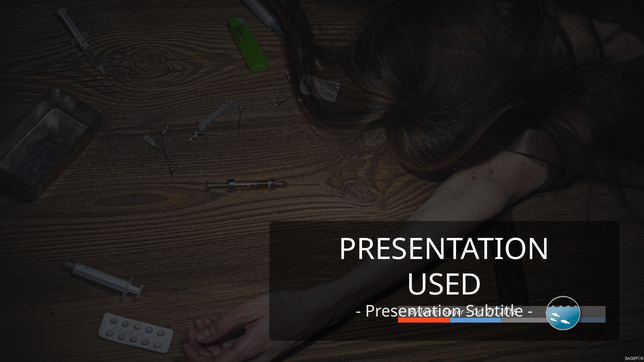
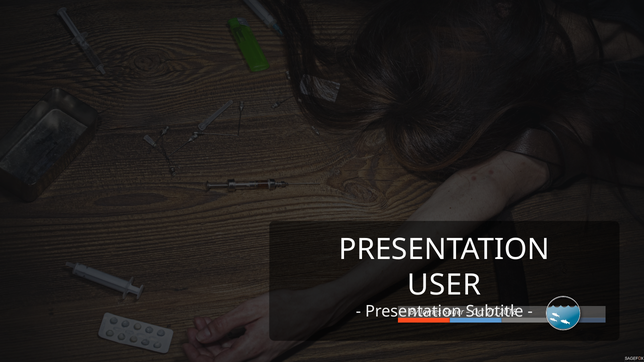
USED: USED -> USER
